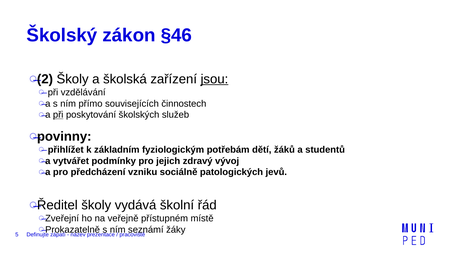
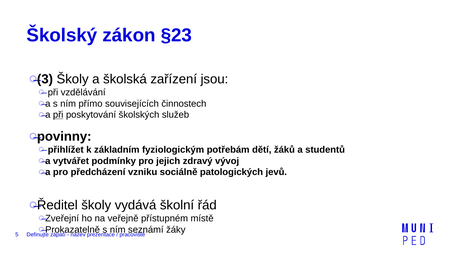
§46: §46 -> §23
2: 2 -> 3
jsou underline: present -> none
